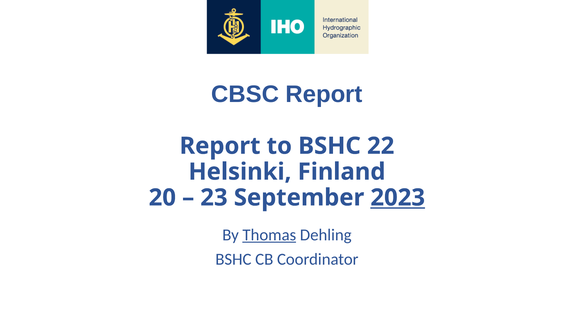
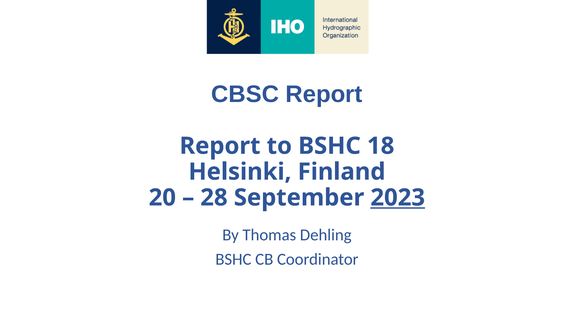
22: 22 -> 18
23: 23 -> 28
Thomas underline: present -> none
